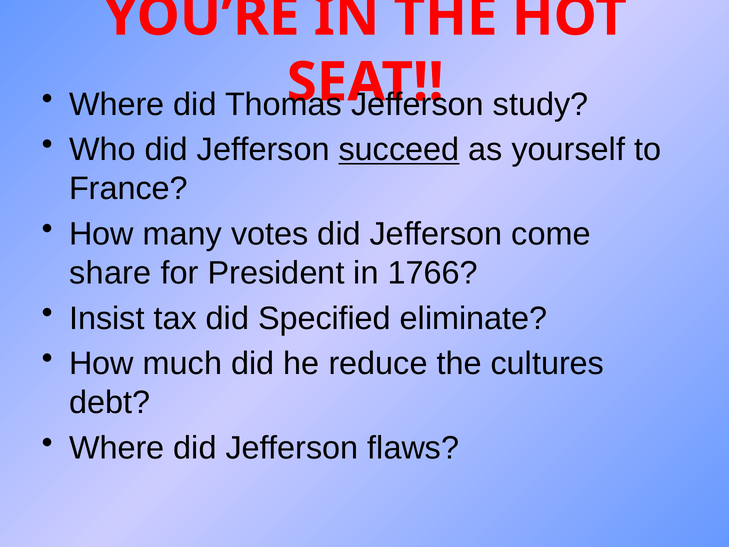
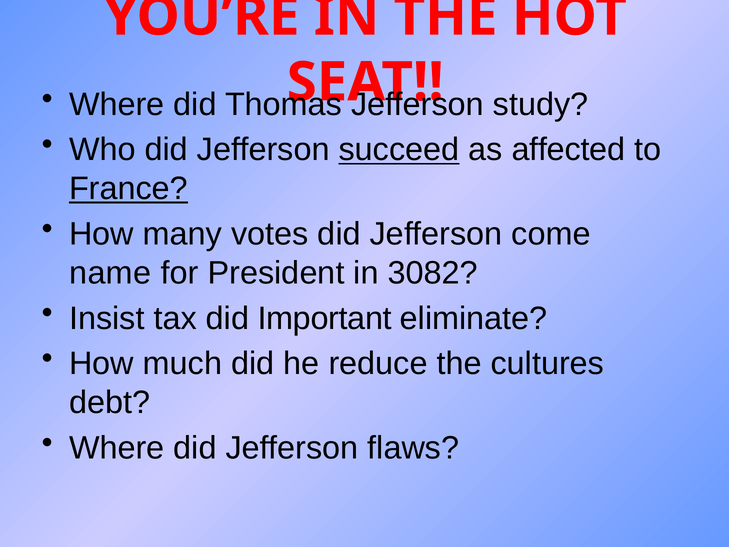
yourself: yourself -> affected
France underline: none -> present
share: share -> name
1766: 1766 -> 3082
Specified: Specified -> Important
